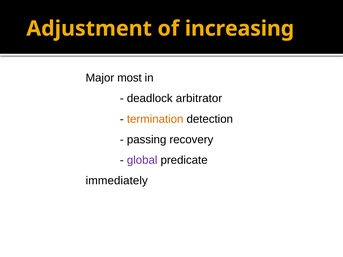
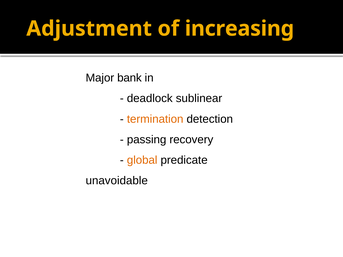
most: most -> bank
arbitrator: arbitrator -> sublinear
global colour: purple -> orange
immediately: immediately -> unavoidable
